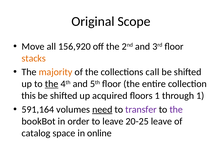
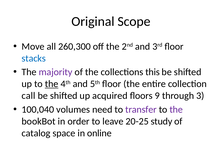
156,920: 156,920 -> 260,300
stacks colour: orange -> blue
majority colour: orange -> purple
call: call -> this
this: this -> call
floors 1: 1 -> 9
through 1: 1 -> 3
591,164: 591,164 -> 100,040
need underline: present -> none
20-25 leave: leave -> study
